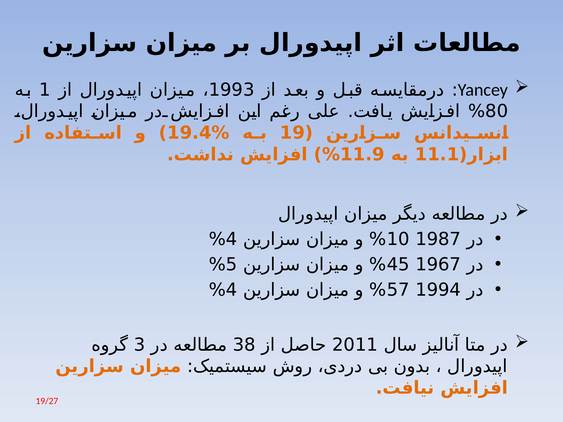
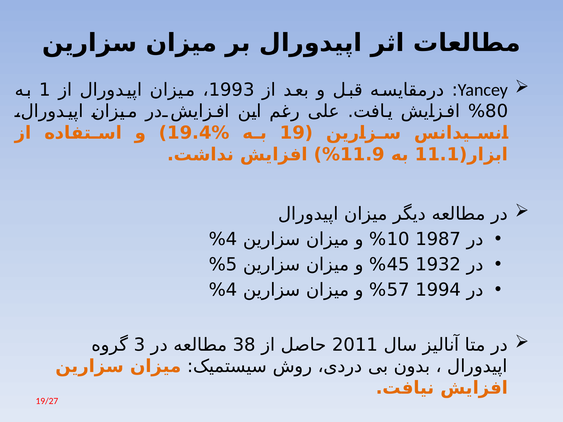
1967: 1967 -> 1932
